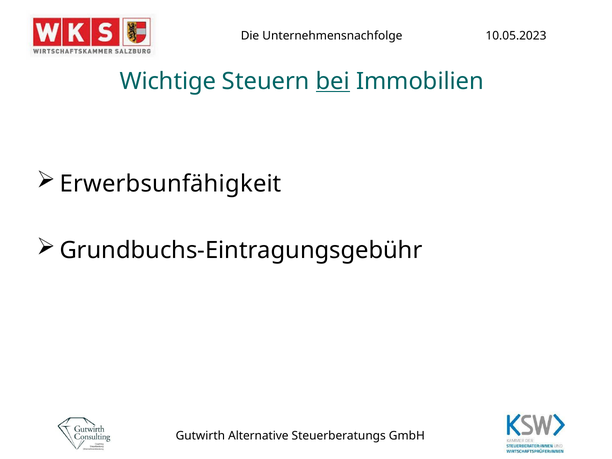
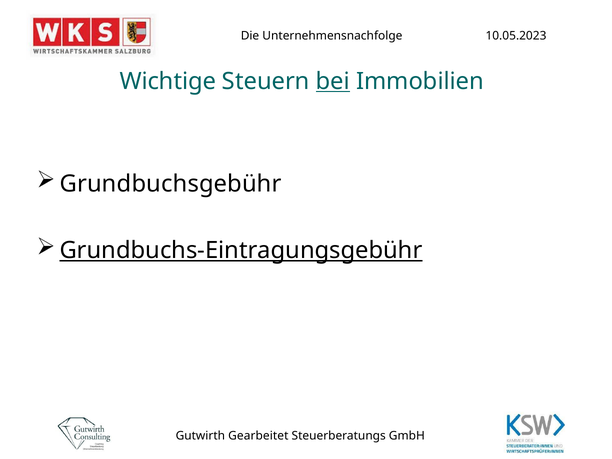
Erwerbsunfähigkeit: Erwerbsunfähigkeit -> Grundbuchsgebühr
Grundbuchs-Eintragungsgebühr underline: none -> present
Alternative: Alternative -> Gearbeitet
